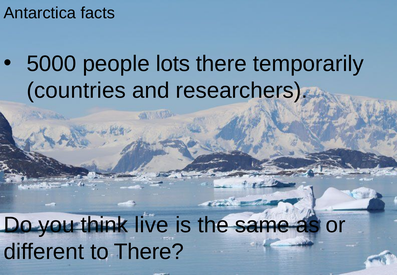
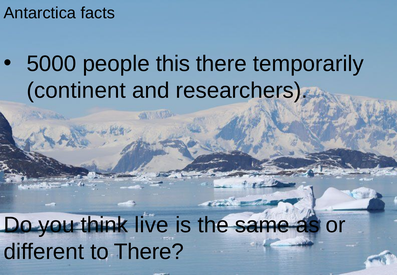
lots: lots -> this
countries: countries -> continent
